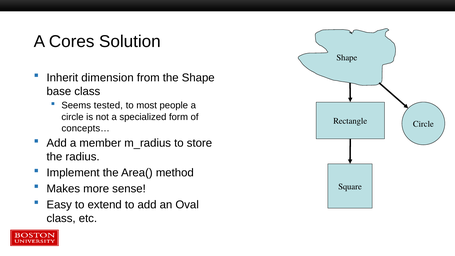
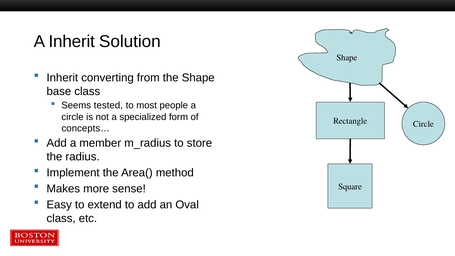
A Cores: Cores -> Inherit
dimension: dimension -> converting
